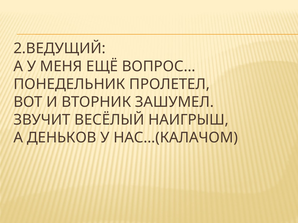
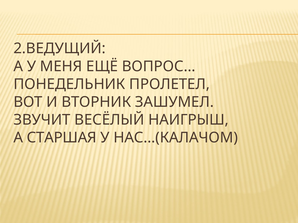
ДЕНЬКОВ: ДЕНЬКОВ -> СТАРШАЯ
